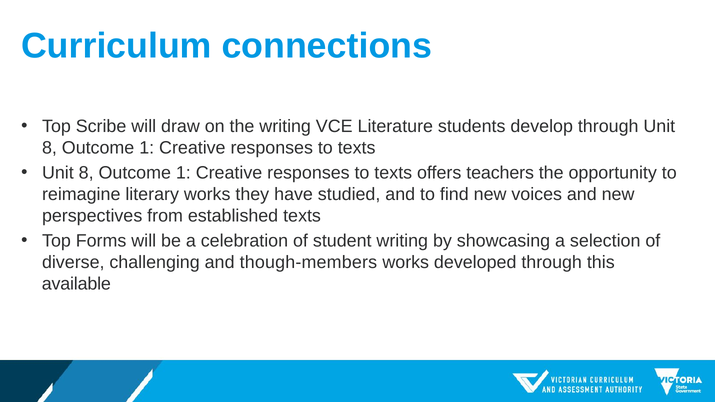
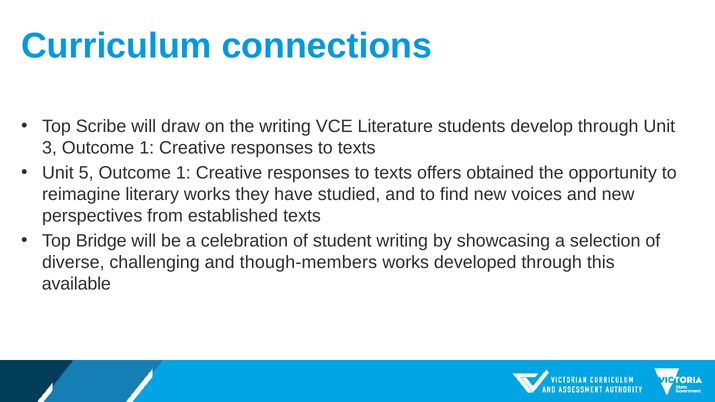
8 at (49, 148): 8 -> 3
8 at (86, 173): 8 -> 5
teachers: teachers -> obtained
Forms: Forms -> Bridge
